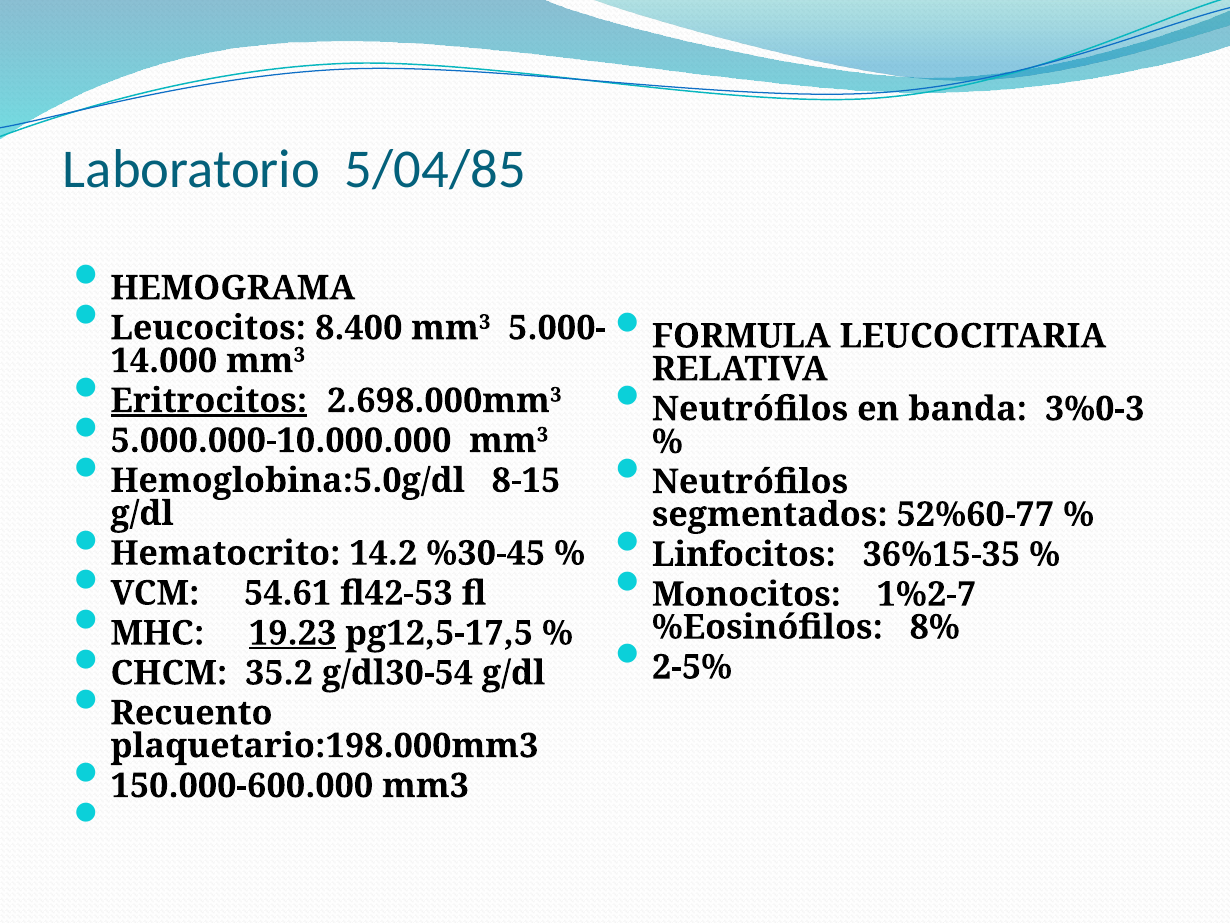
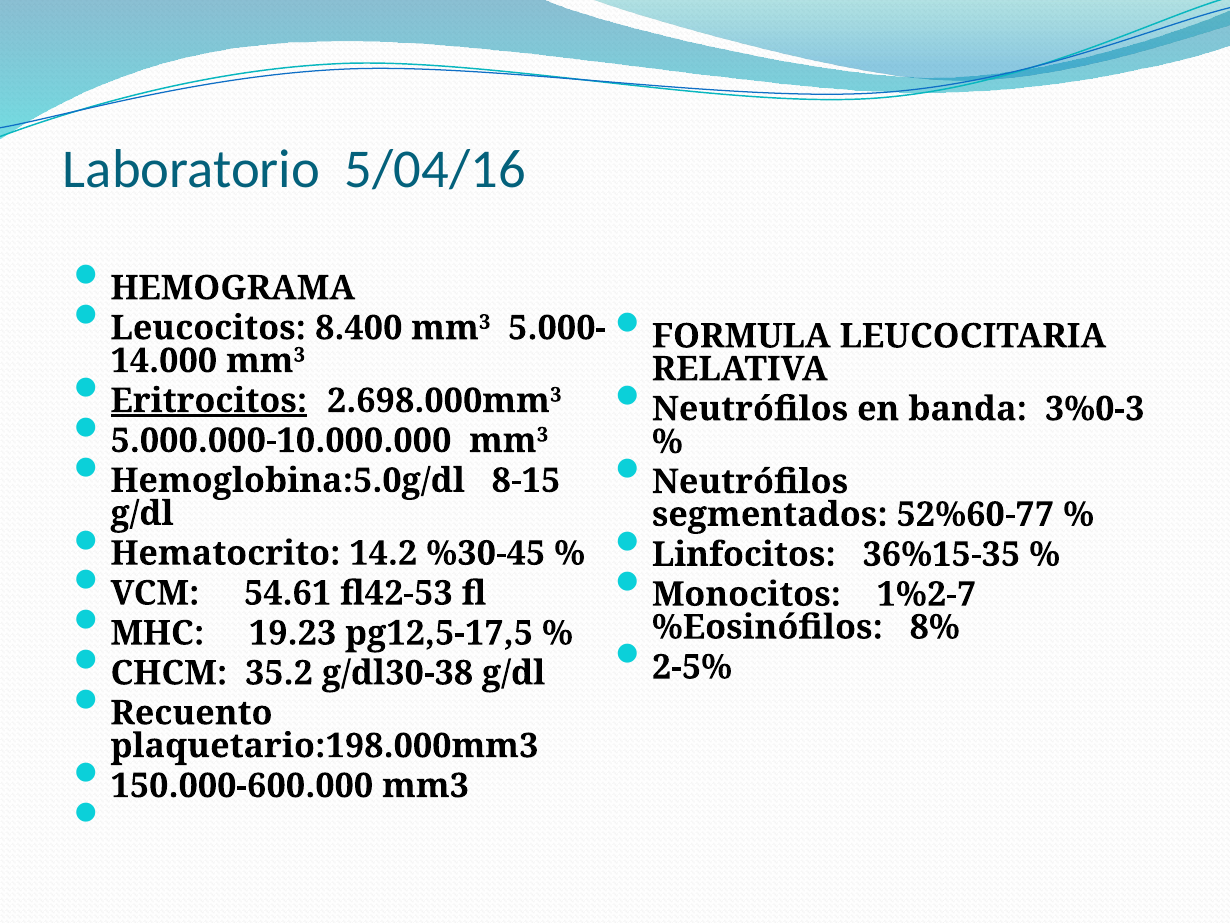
5/04/85: 5/04/85 -> 5/04/16
19.23 underline: present -> none
g/dl30-54: g/dl30-54 -> g/dl30-38
